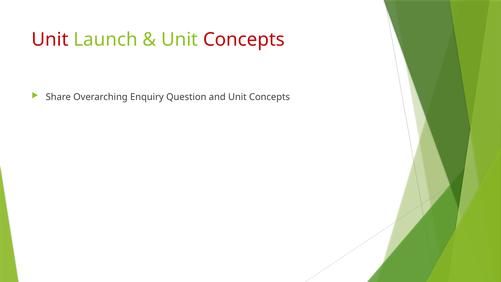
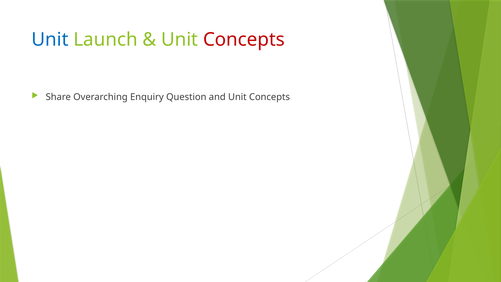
Unit at (50, 40) colour: red -> blue
